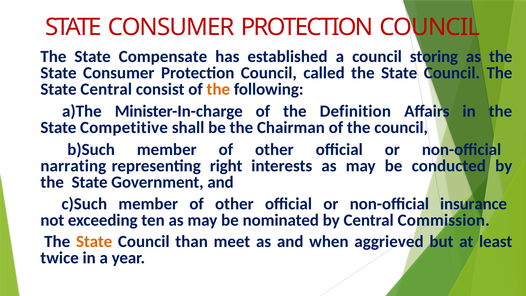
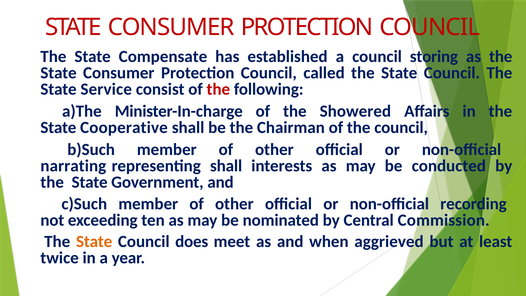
State Central: Central -> Service
the at (218, 89) colour: orange -> red
Definition: Definition -> Showered
Competitive: Competitive -> Cooperative
representing right: right -> shall
insurance: insurance -> recording
than: than -> does
